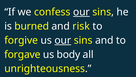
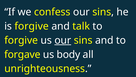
our at (81, 12) underline: present -> none
is burned: burned -> forgive
risk: risk -> talk
